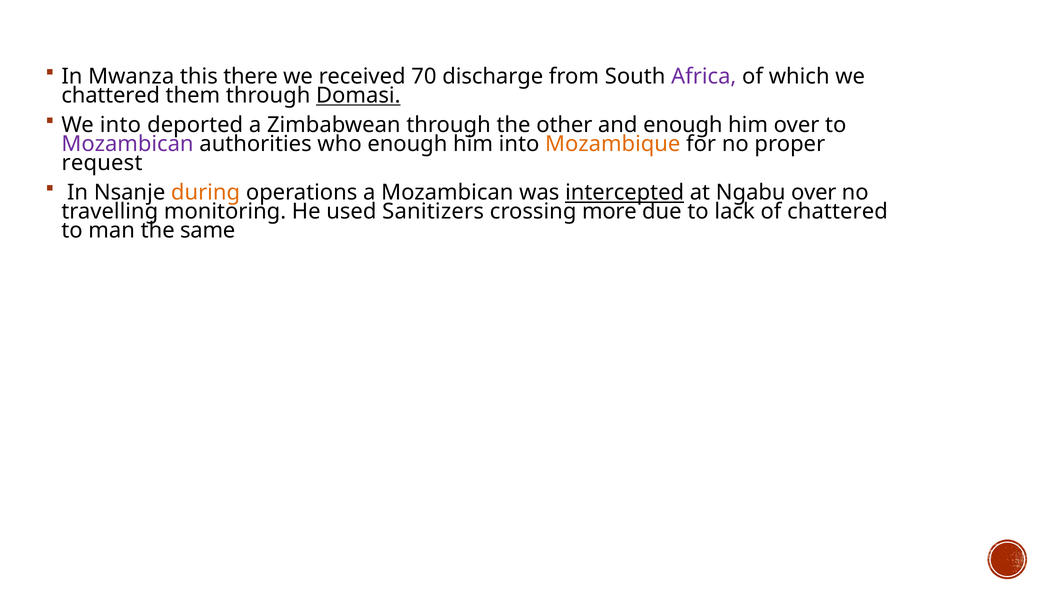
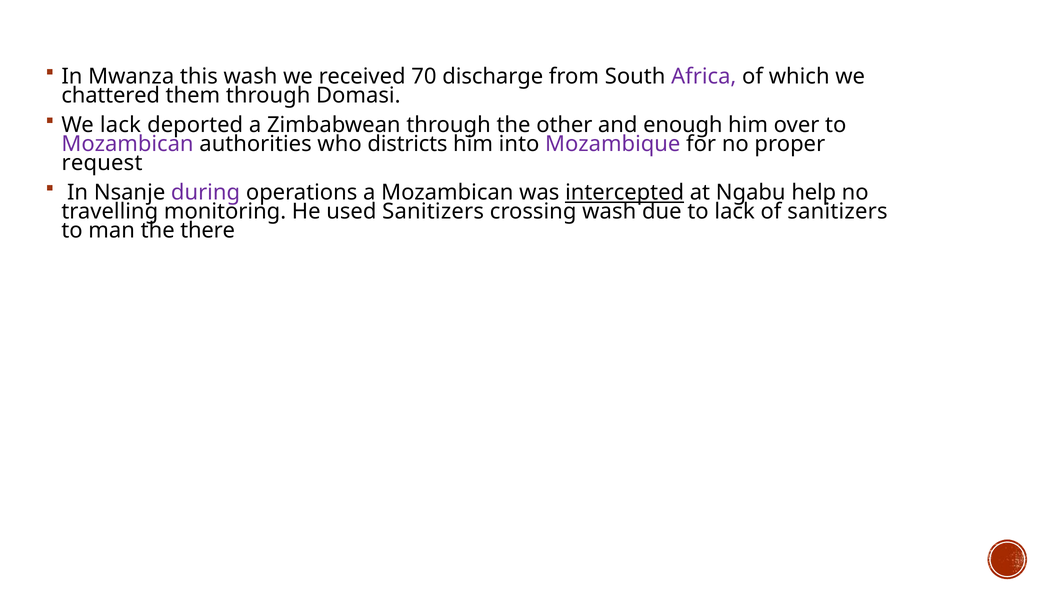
this there: there -> wash
Domasi underline: present -> none
We into: into -> lack
who enough: enough -> districts
Mozambique colour: orange -> purple
during colour: orange -> purple
Ngabu over: over -> help
crossing more: more -> wash
of chattered: chattered -> sanitizers
same: same -> there
